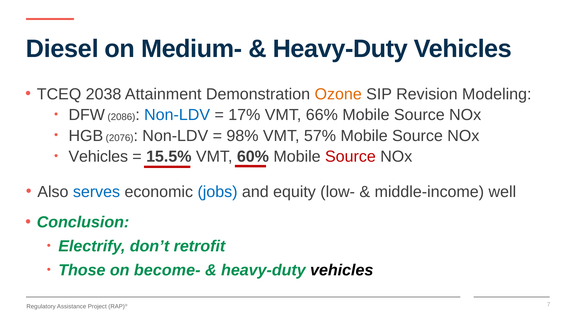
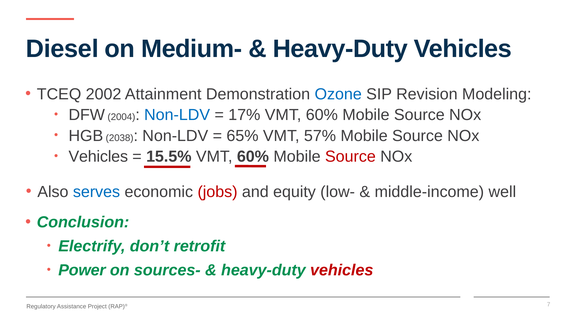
2038: 2038 -> 2002
Ozone colour: orange -> blue
2086: 2086 -> 2004
17% VMT 66%: 66% -> 60%
2076: 2076 -> 2038
98%: 98% -> 65%
jobs colour: blue -> red
Those: Those -> Power
become-: become- -> sources-
vehicles at (342, 270) colour: black -> red
